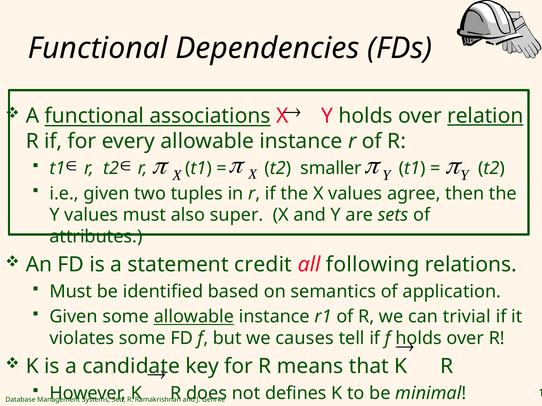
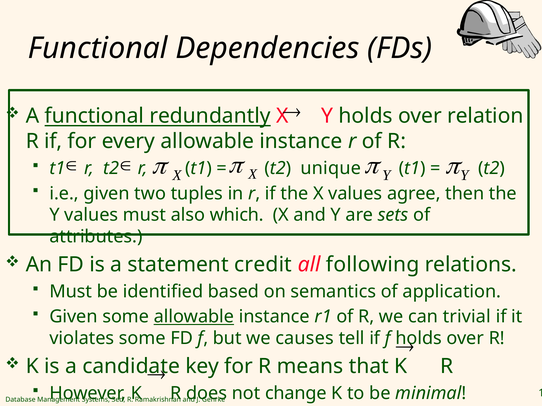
associations: associations -> redundantly
relation underline: present -> none
smaller: smaller -> unique
super: super -> which
defines: defines -> change
